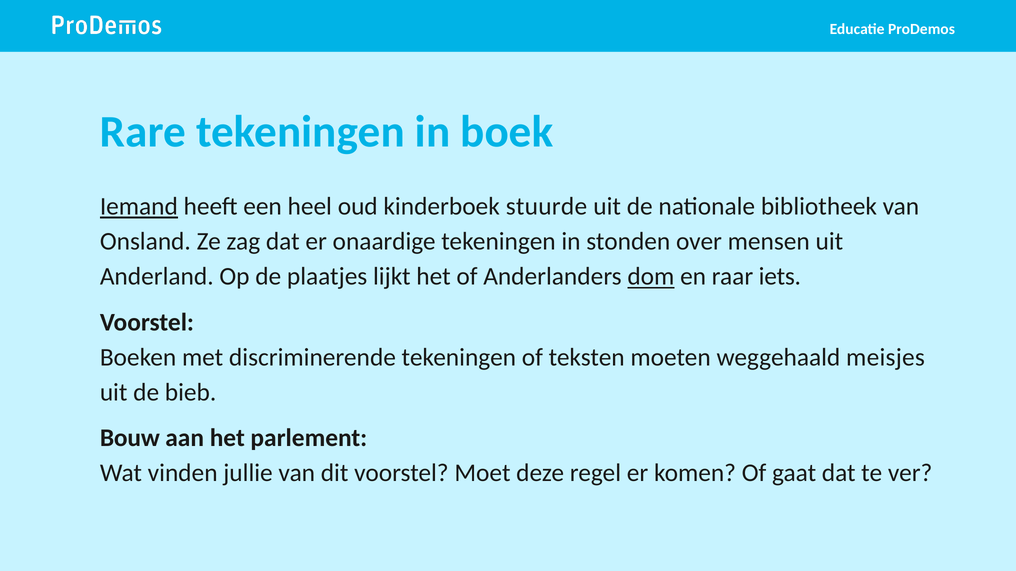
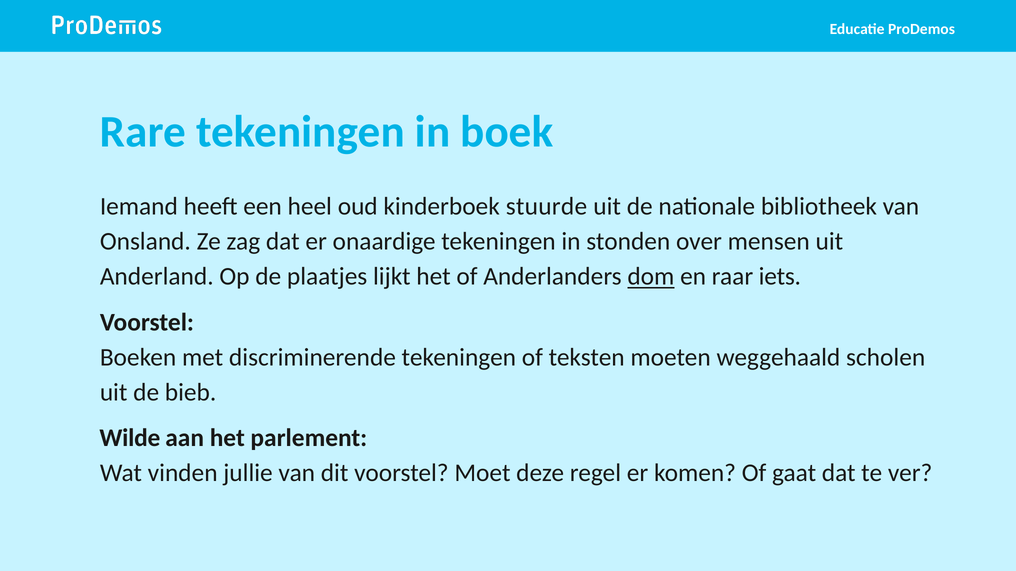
Iemand underline: present -> none
meisjes: meisjes -> scholen
Bouw: Bouw -> Wilde
